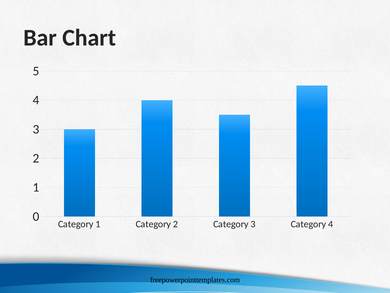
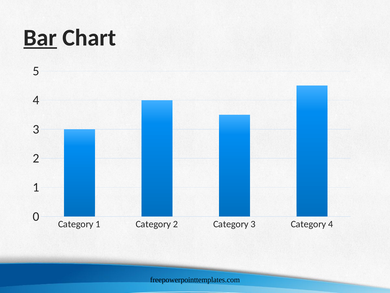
Bar underline: none -> present
